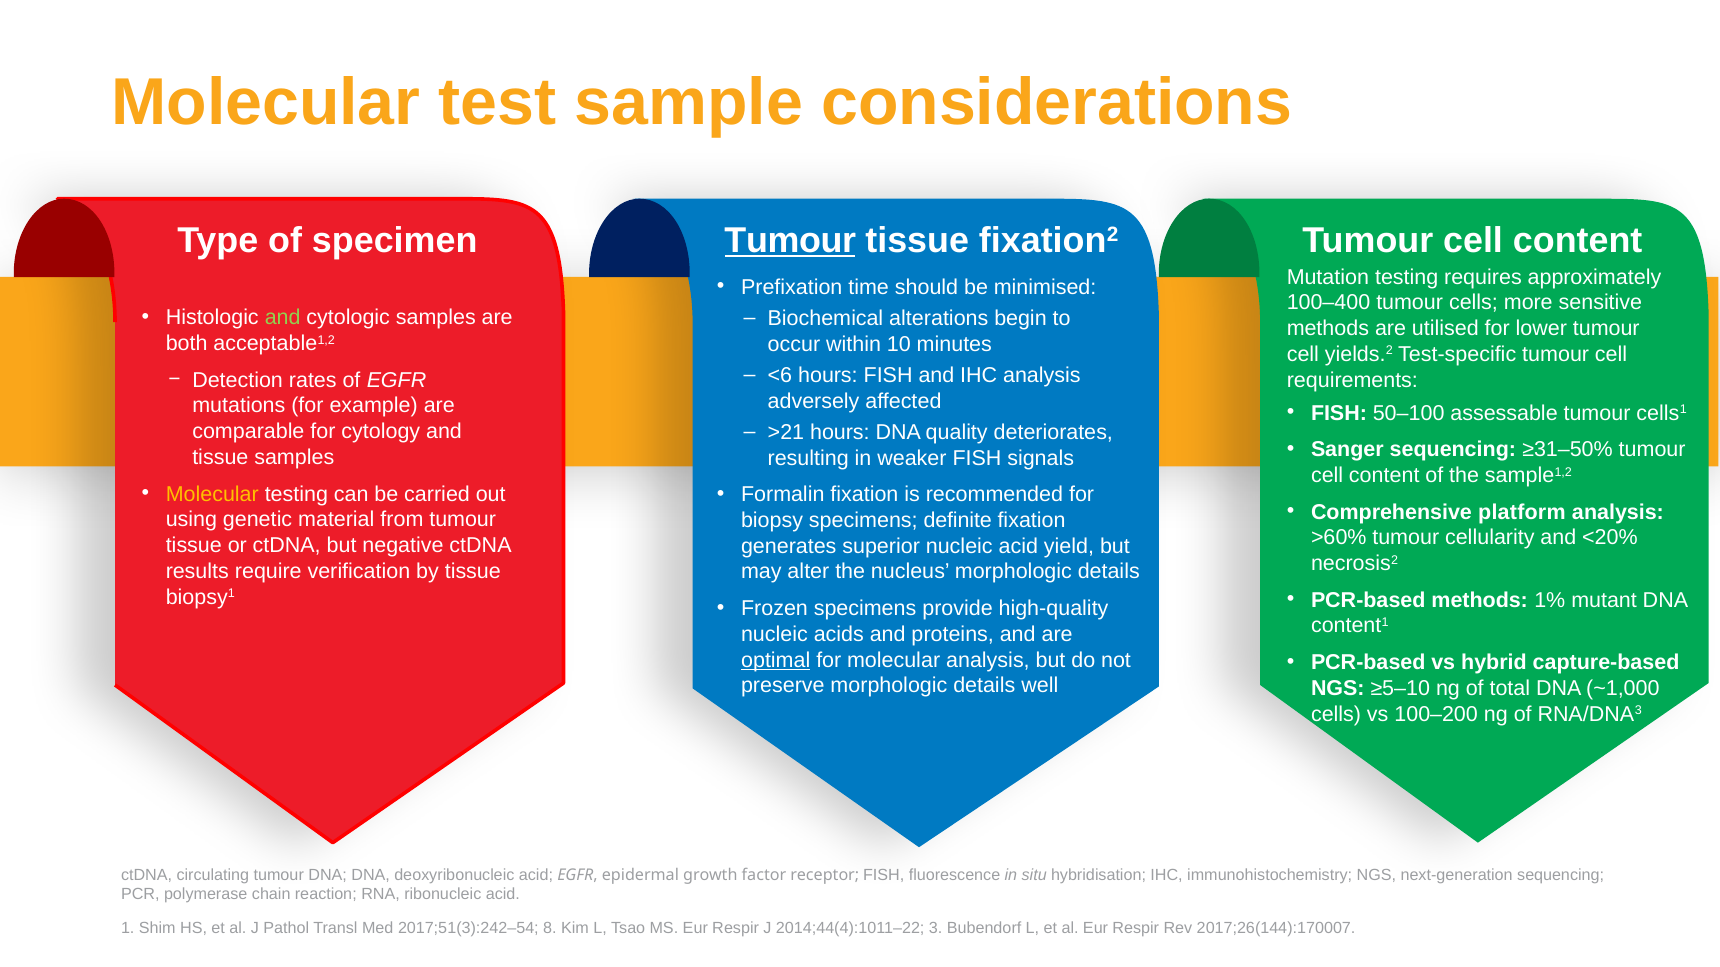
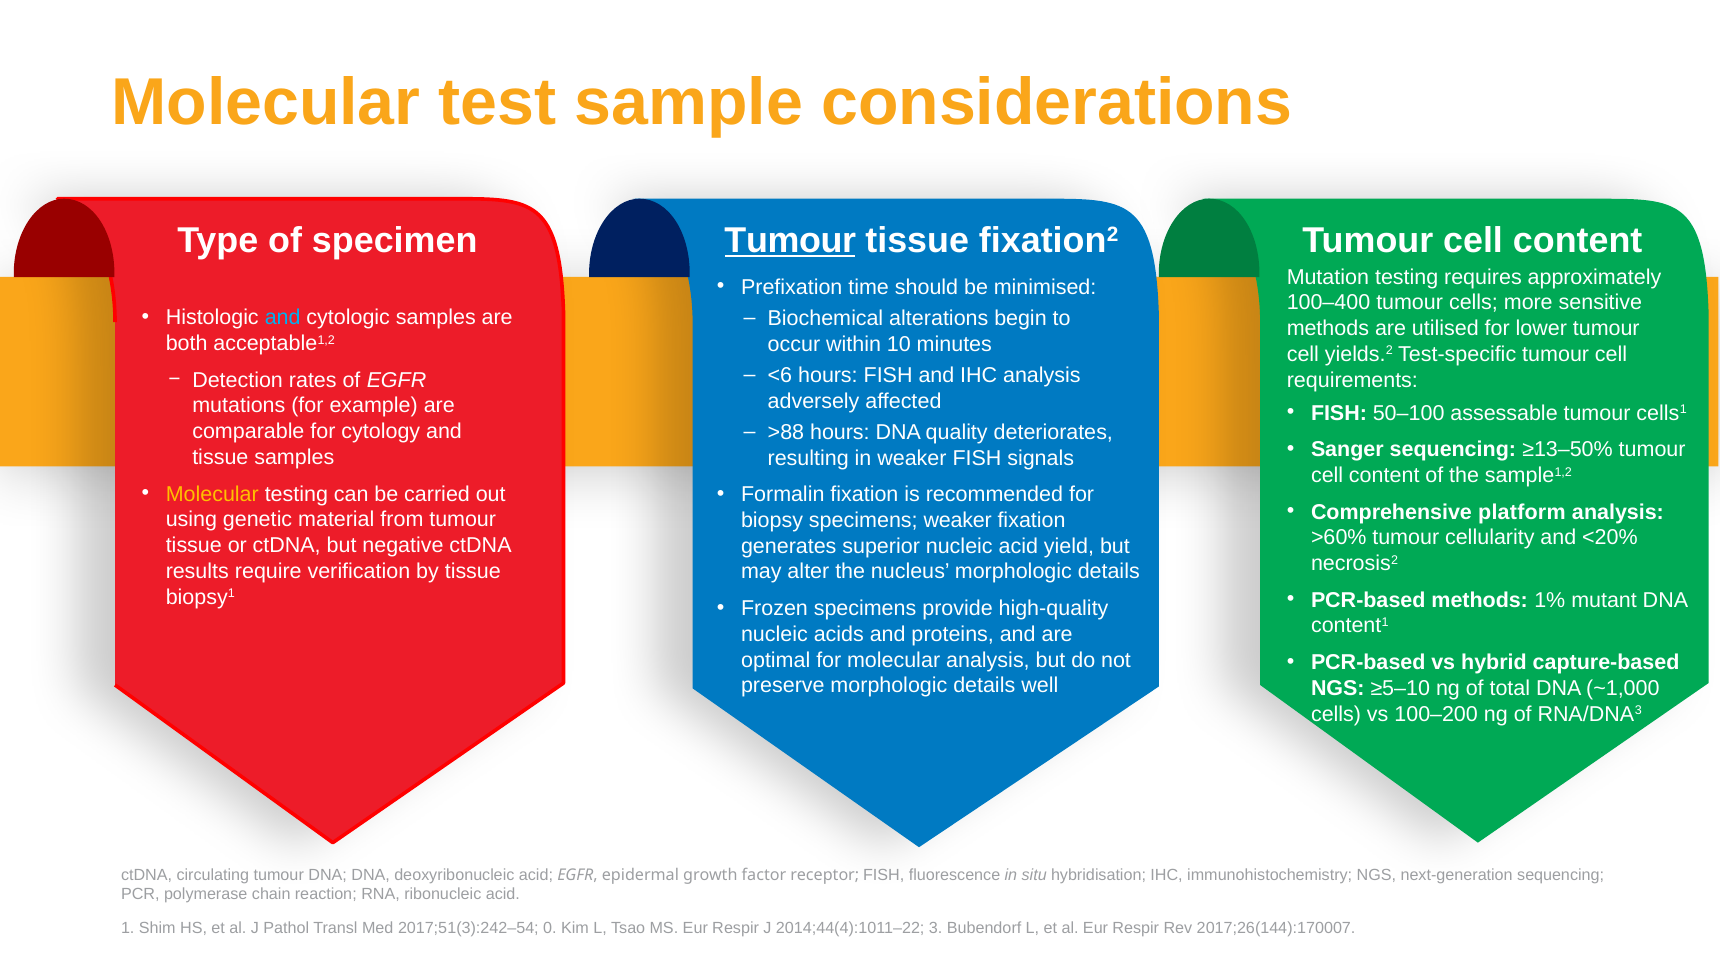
and at (283, 318) colour: light green -> light blue
>21: >21 -> >88
≥31–50%: ≥31–50% -> ≥13–50%
specimens definite: definite -> weaker
optimal underline: present -> none
8: 8 -> 0
